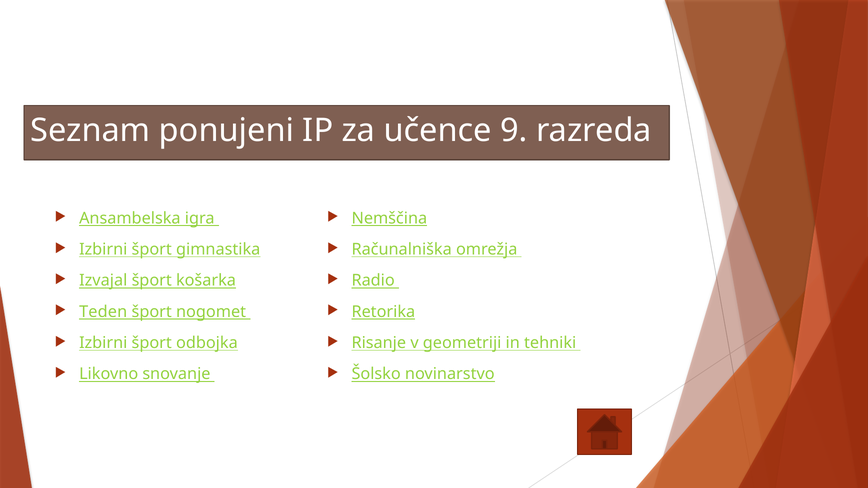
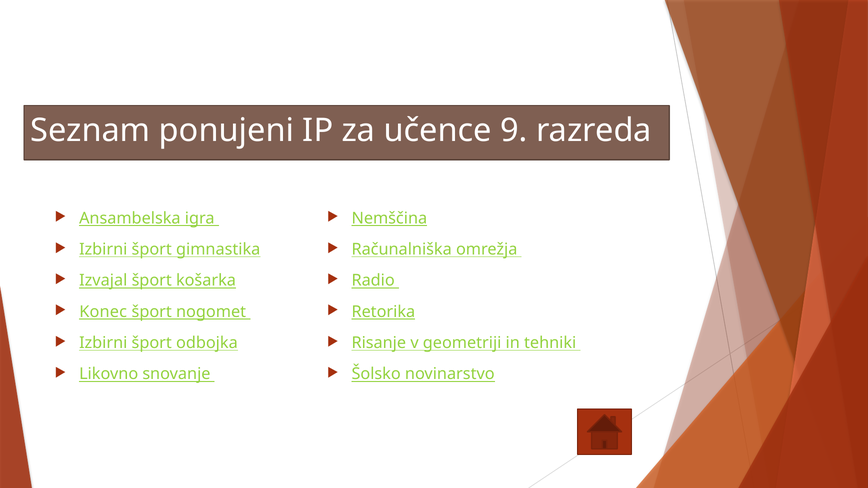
Teden: Teden -> Konec
